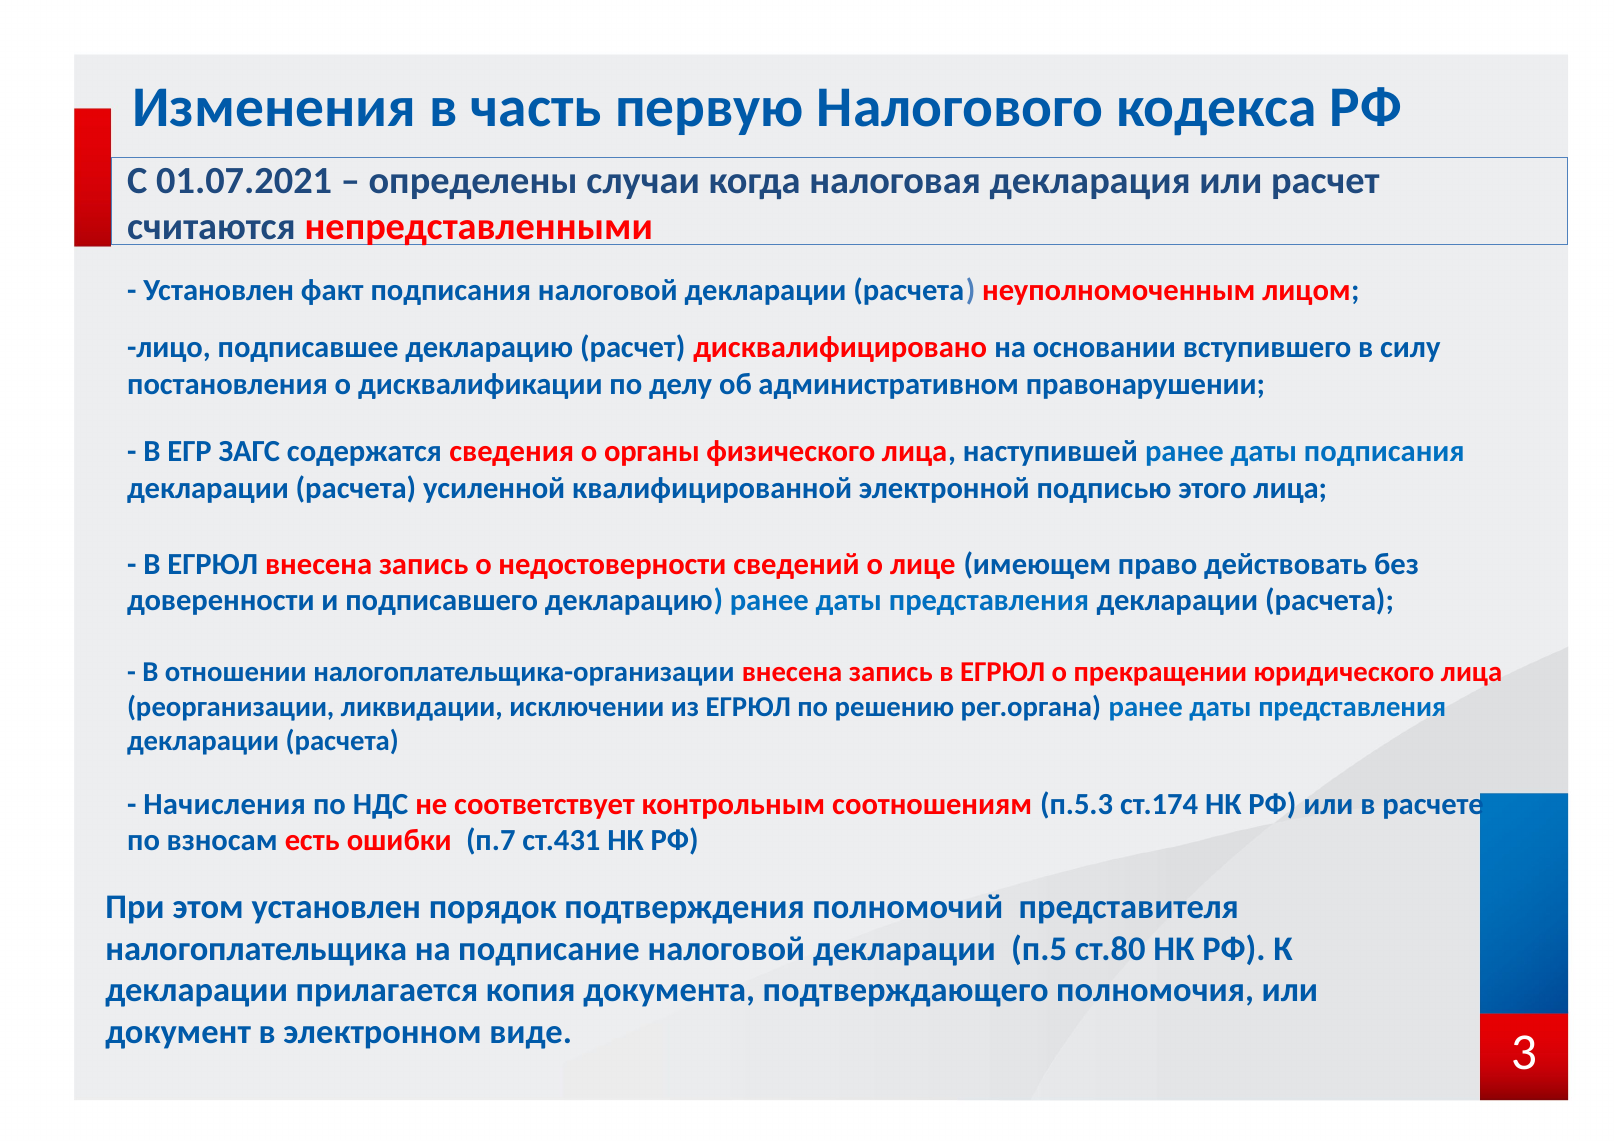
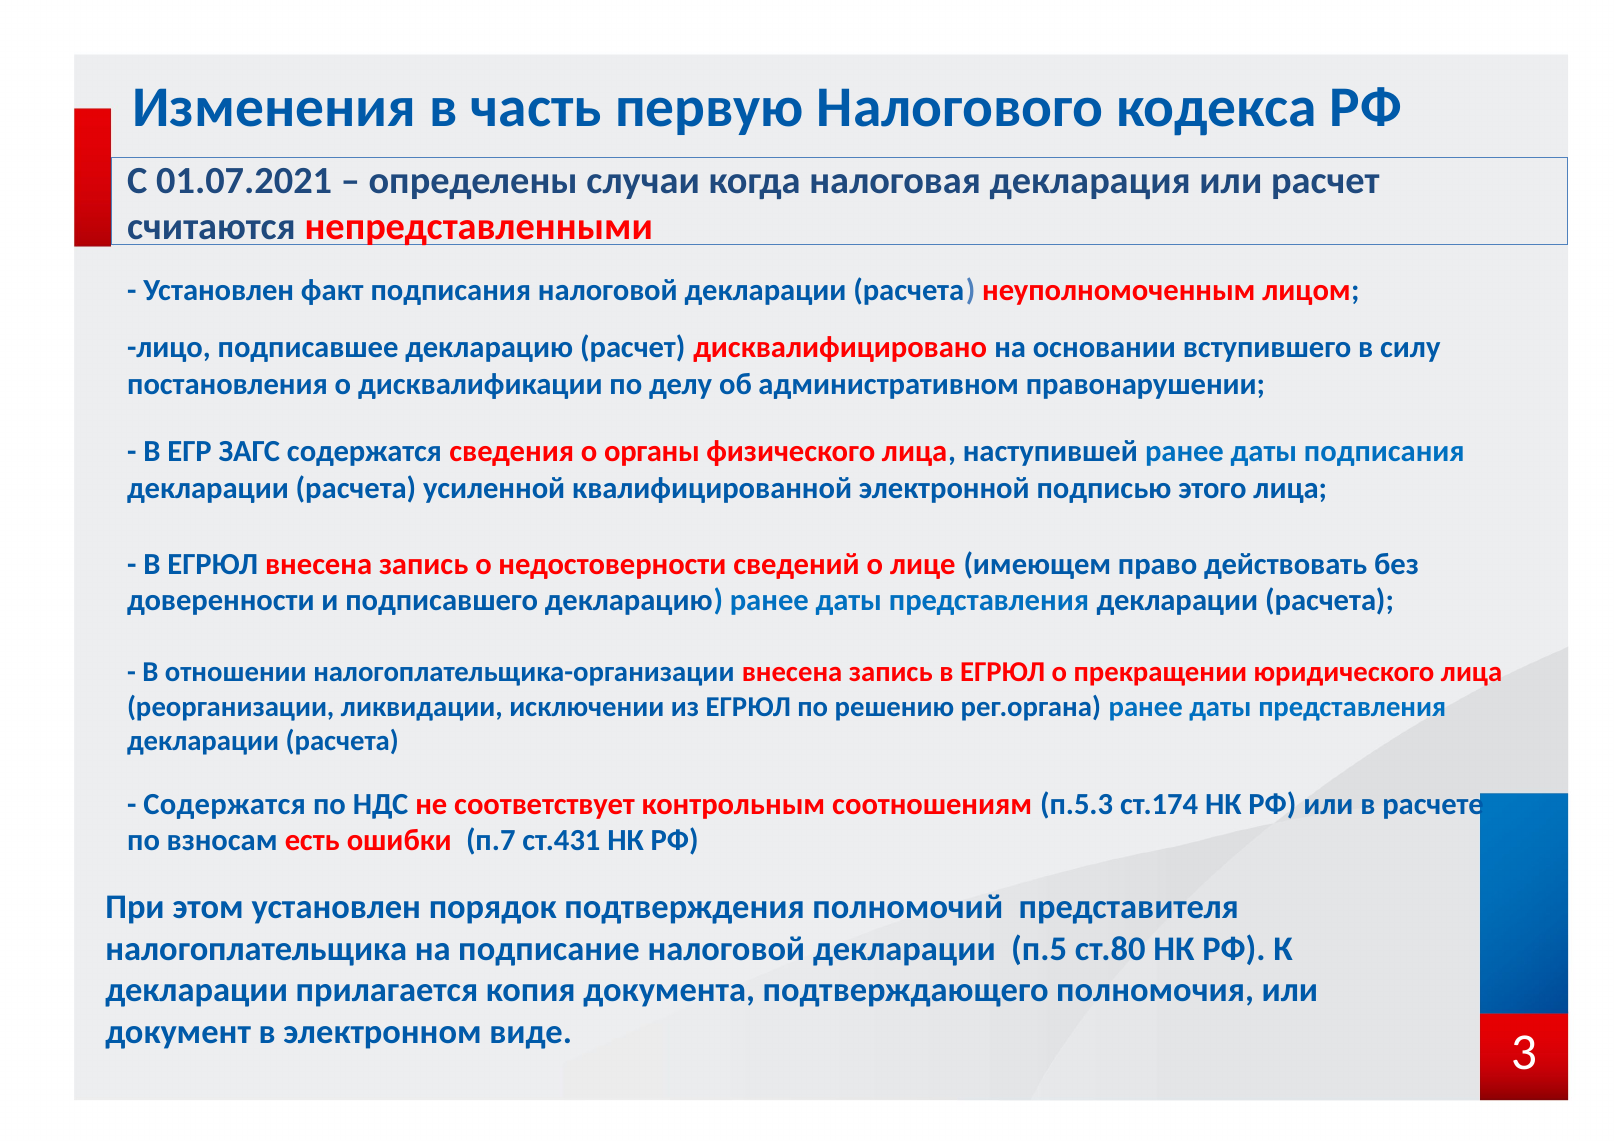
Начисления at (225, 804): Начисления -> Содержатся
